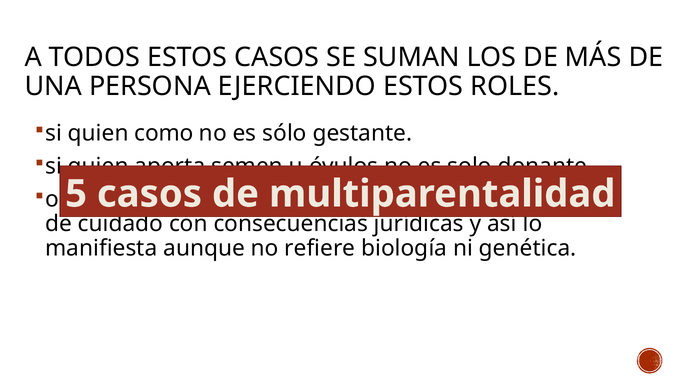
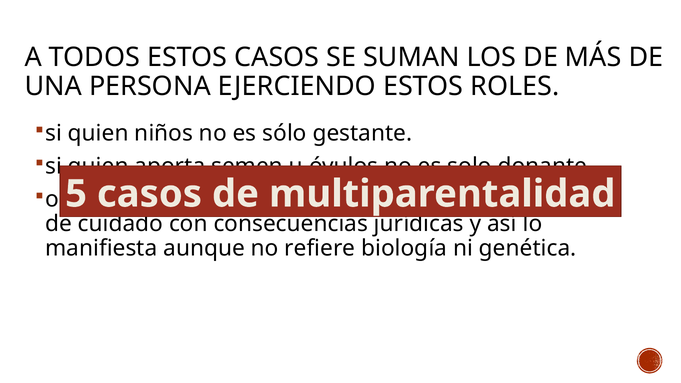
como: como -> niños
